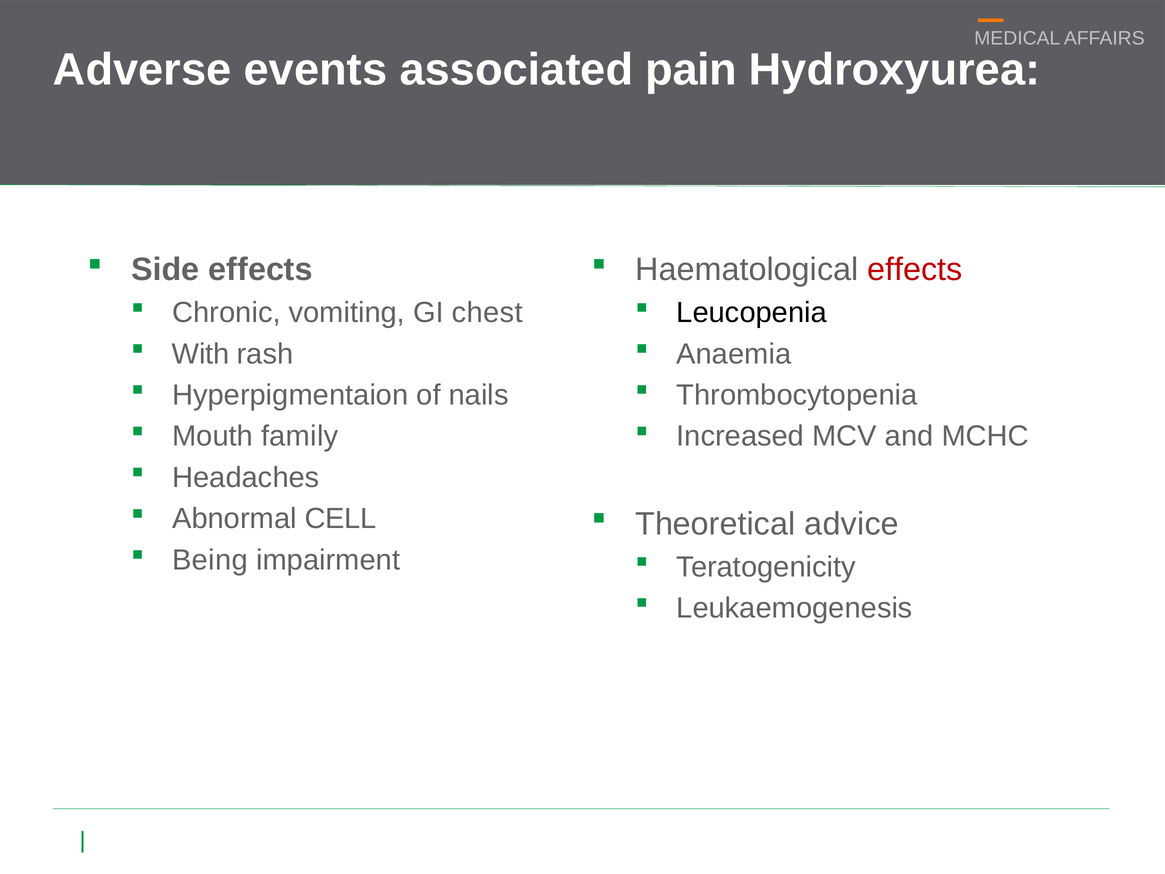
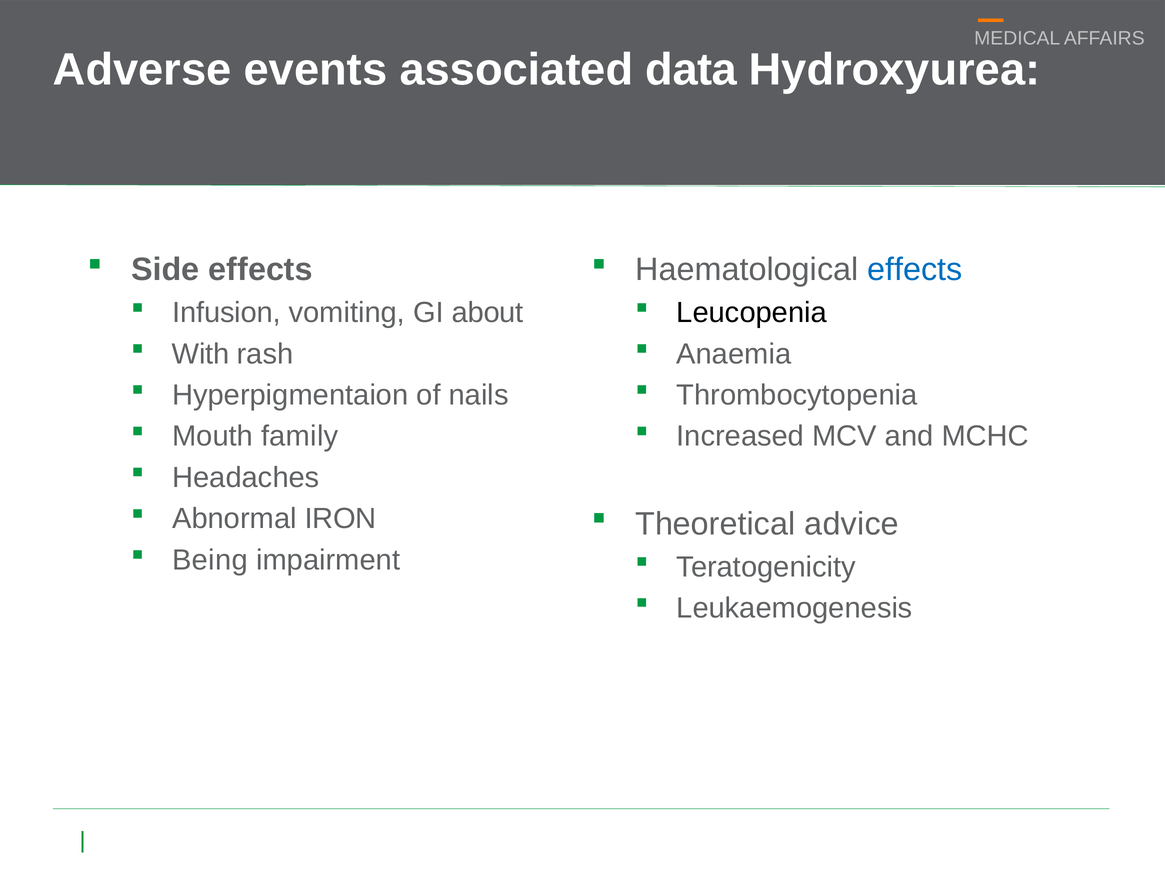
pain: pain -> data
effects at (915, 270) colour: red -> blue
Chronic: Chronic -> Infusion
chest: chest -> about
CELL: CELL -> IRON
